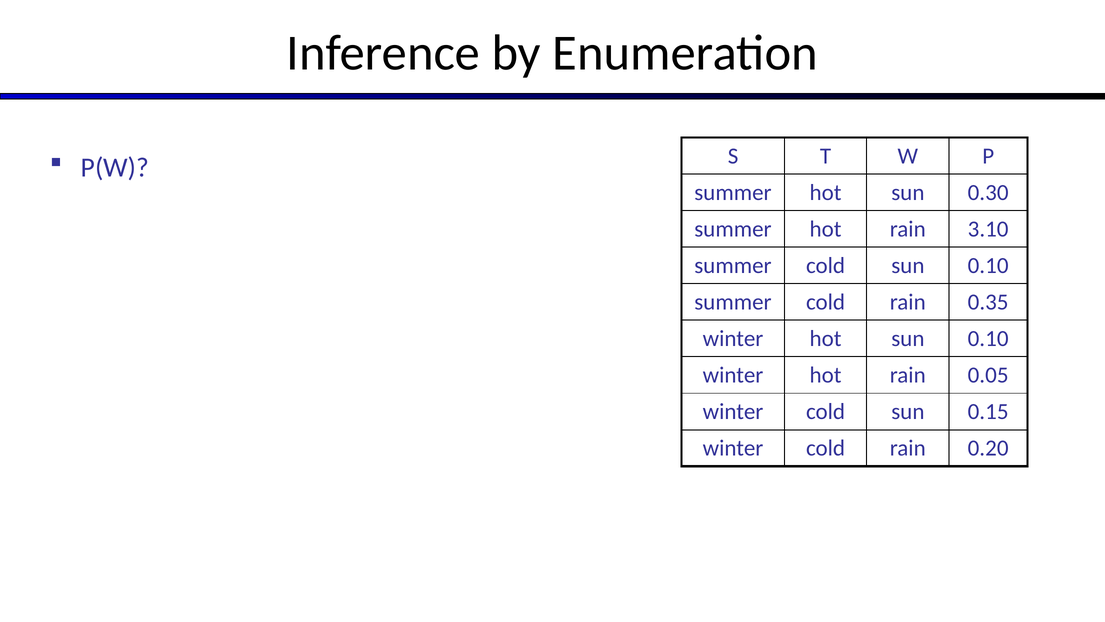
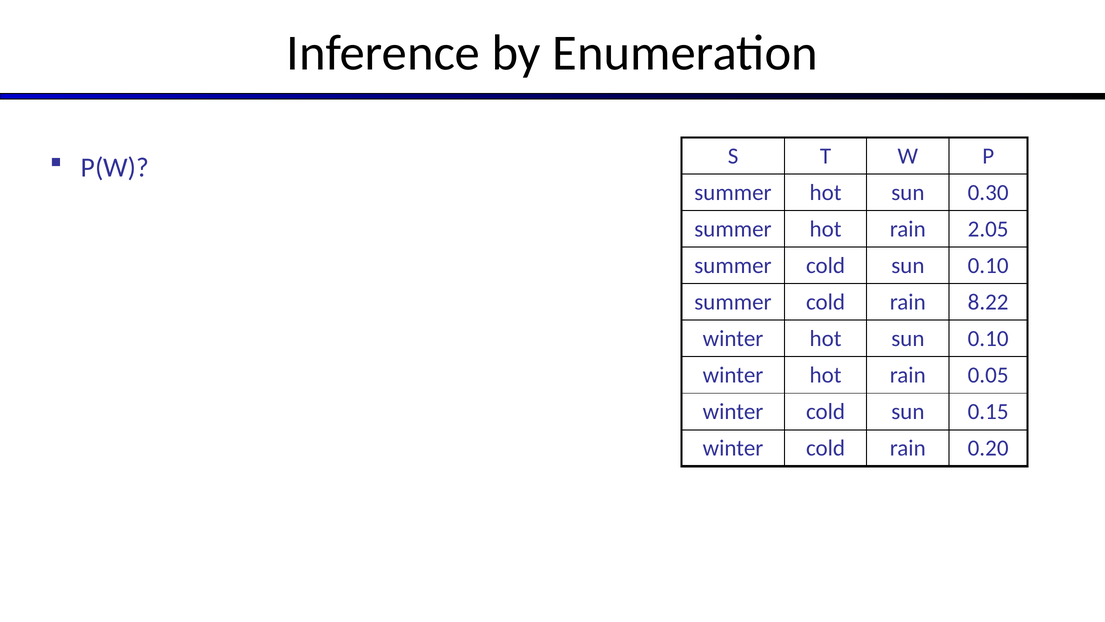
3.10: 3.10 -> 2.05
0.35: 0.35 -> 8.22
